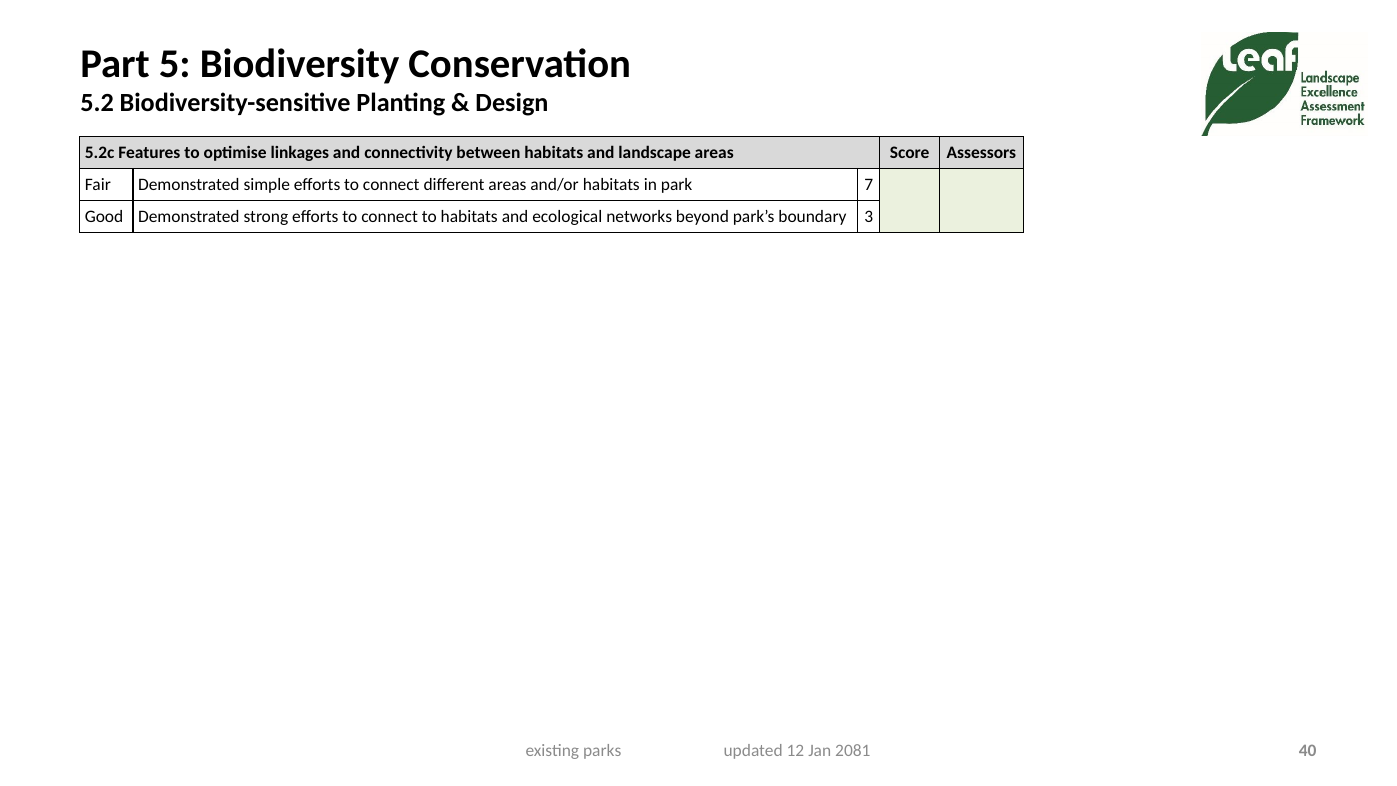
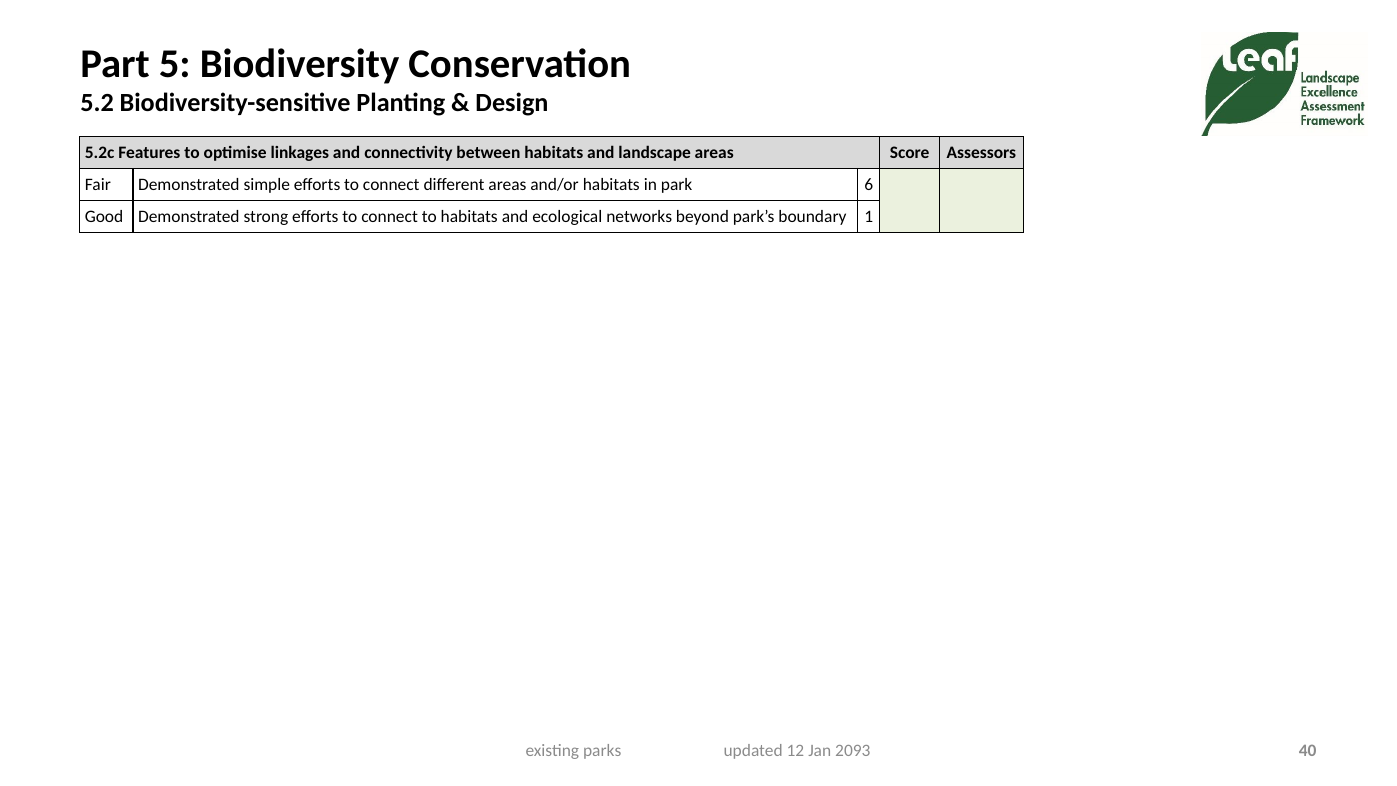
7: 7 -> 6
3: 3 -> 1
2081: 2081 -> 2093
